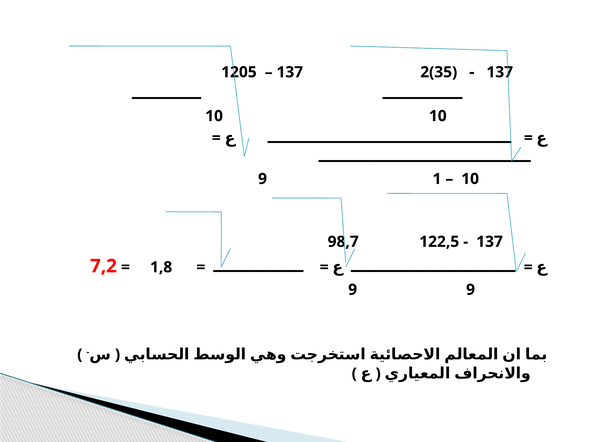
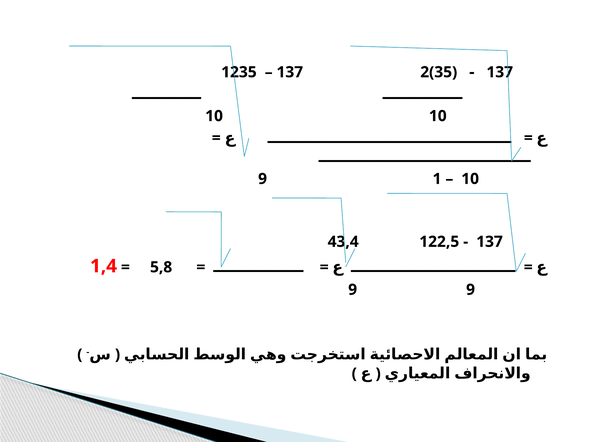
1205: 1205 -> 1235
98,7: 98,7 -> 43,4
7,2: 7,2 -> 1,4
1,8: 1,8 -> 5,8
